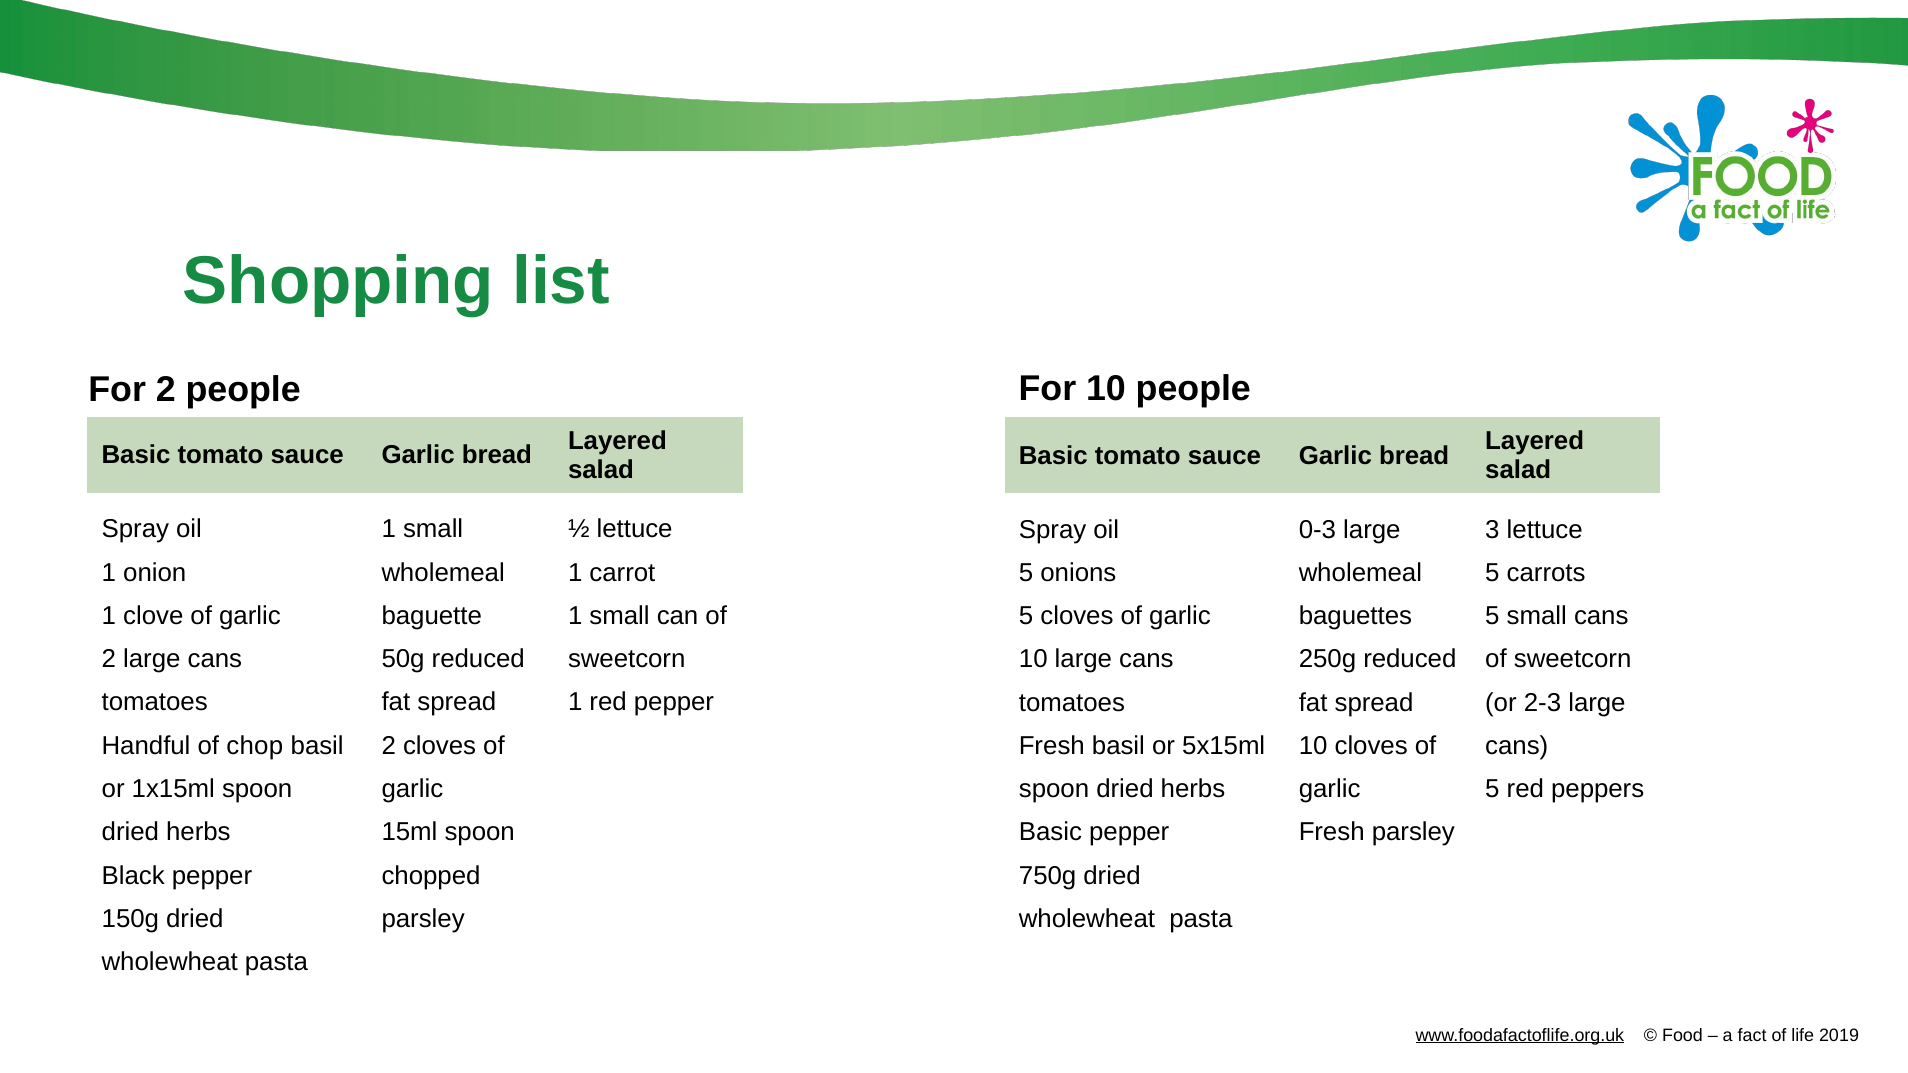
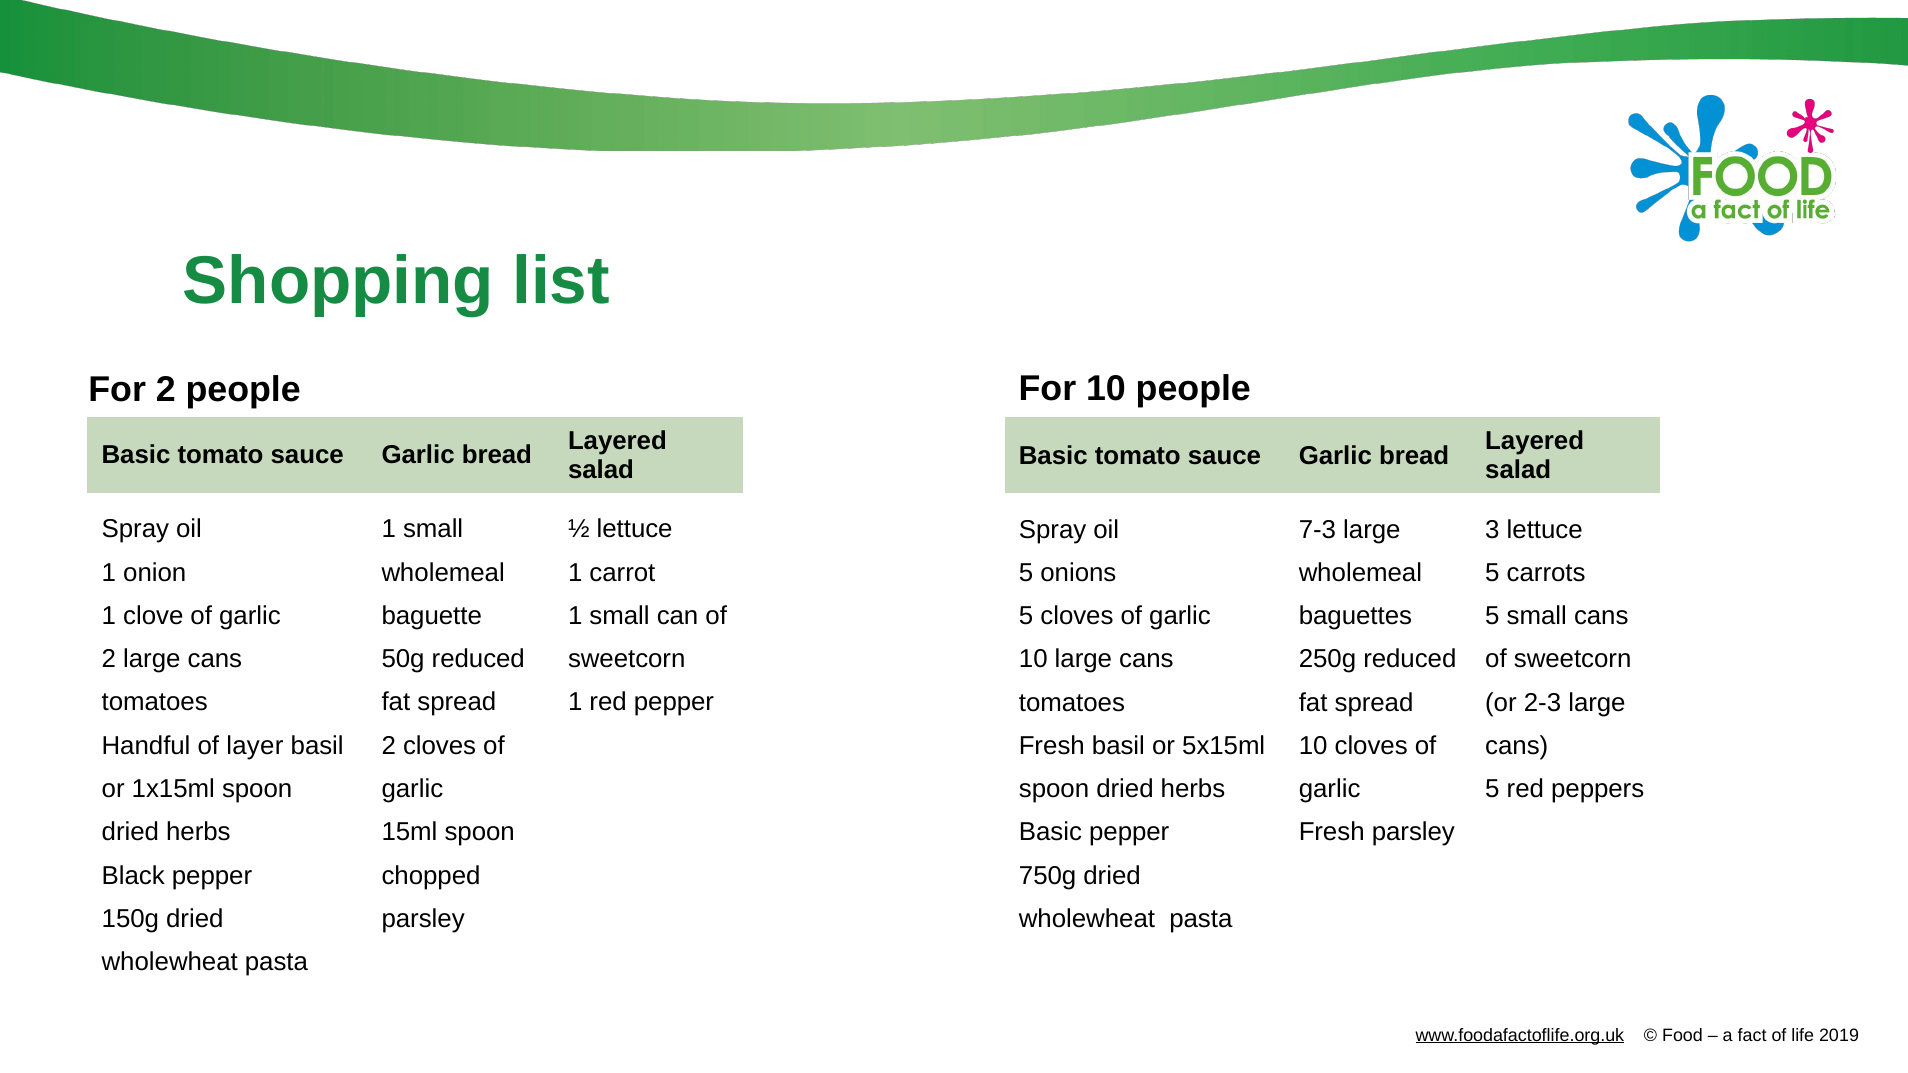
0-3: 0-3 -> 7-3
chop: chop -> layer
